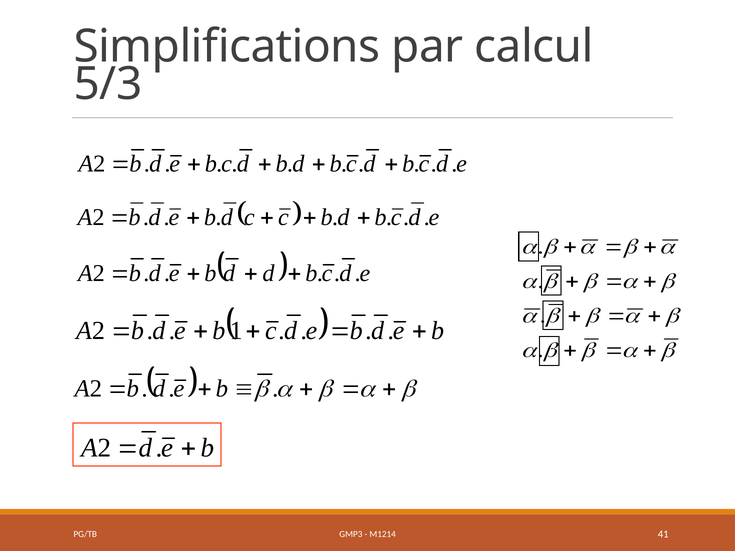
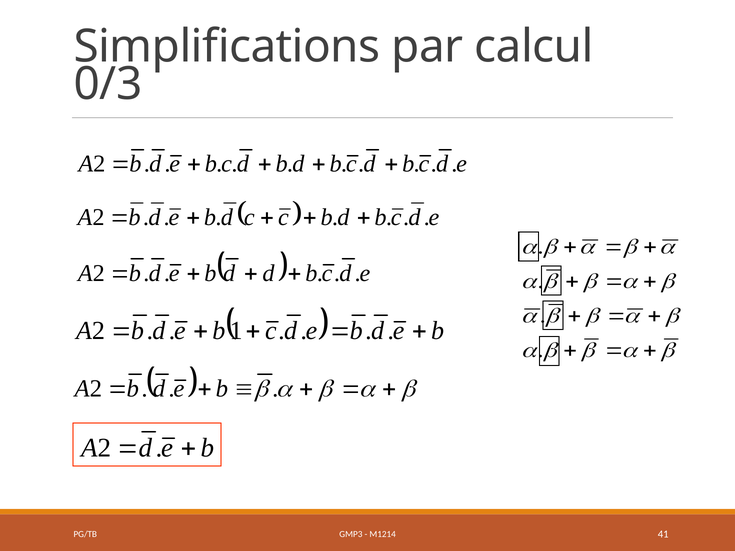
5/3: 5/3 -> 0/3
